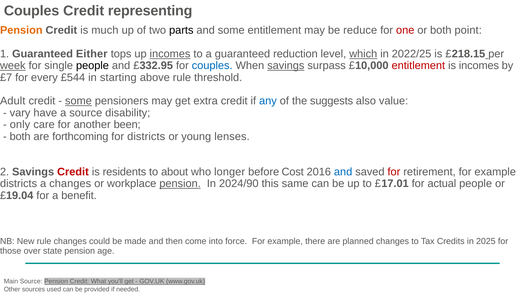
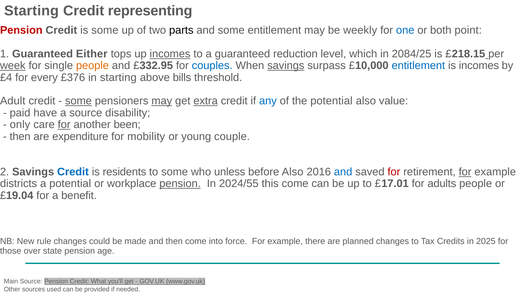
Couples at (32, 11): Couples -> Starting
Pension at (21, 30) colour: orange -> red
is much: much -> some
reduce: reduce -> weekly
one colour: red -> blue
which underline: present -> none
2022/25: 2022/25 -> 2084/25
people at (92, 66) colour: black -> orange
entitlement at (418, 66) colour: red -> blue
£7: £7 -> £4
£544: £544 -> £376
above rule: rule -> bills
may at (162, 101) underline: none -> present
extra underline: none -> present
the suggests: suggests -> potential
vary: vary -> paid
for at (64, 125) underline: none -> present
both at (20, 137): both -> then
forthcoming: forthcoming -> expenditure
for districts: districts -> mobility
lenses: lenses -> couple
Credit at (73, 172) colour: red -> blue
to about: about -> some
longer: longer -> unless
before Cost: Cost -> Also
for at (465, 172) underline: none -> present
a changes: changes -> potential
2024/90: 2024/90 -> 2024/55
this same: same -> come
actual: actual -> adults
